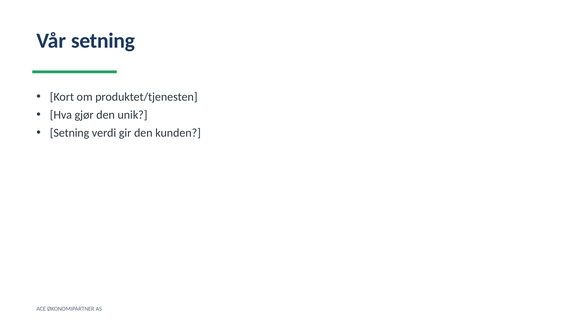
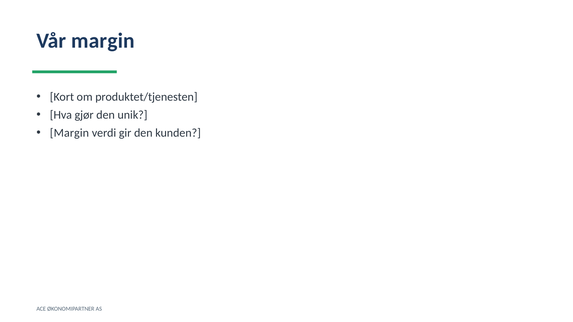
Vår setning: setning -> margin
Setning at (70, 133): Setning -> Margin
